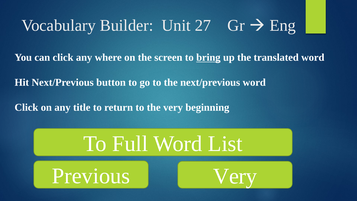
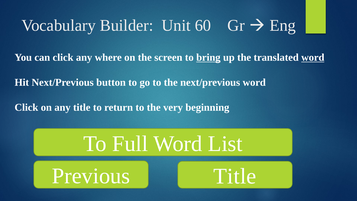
27: 27 -> 60
word at (313, 57) underline: none -> present
Previous Very: Very -> Title
